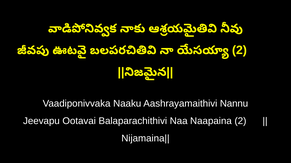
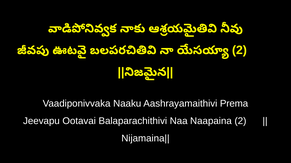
Nannu: Nannu -> Prema
